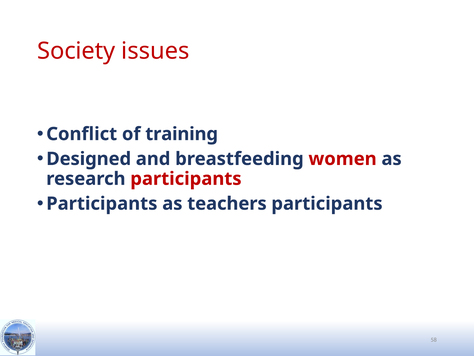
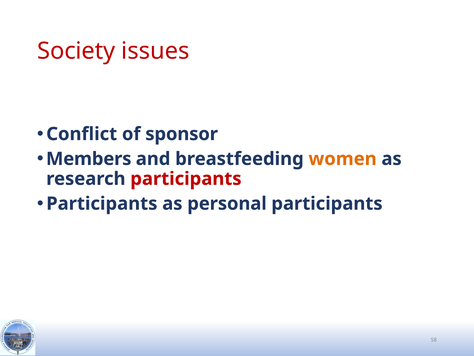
training: training -> sponsor
Designed: Designed -> Members
women colour: red -> orange
teachers: teachers -> personal
